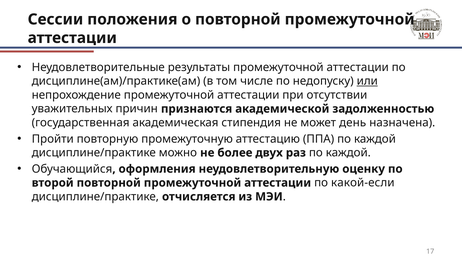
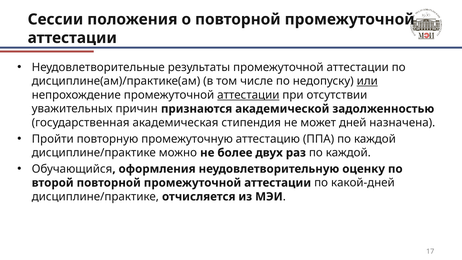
аттестации at (248, 95) underline: none -> present
день: день -> дней
какой-если: какой-если -> какой-дней
